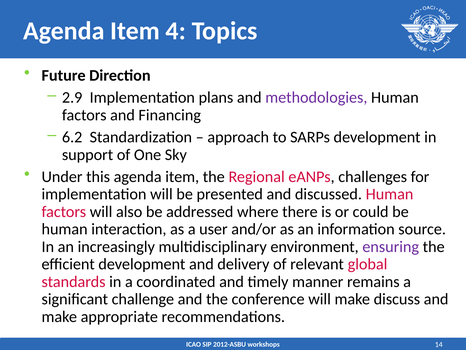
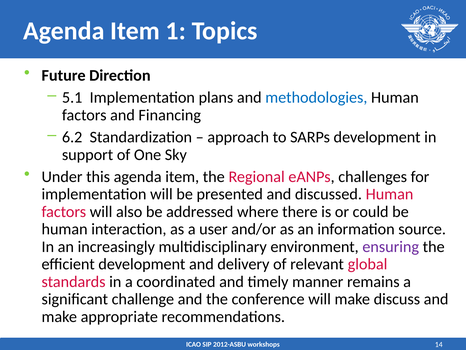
4: 4 -> 1
2.9: 2.9 -> 5.1
methodologies colour: purple -> blue
